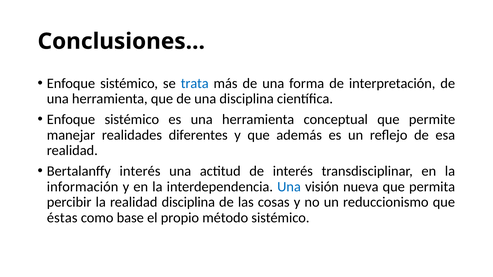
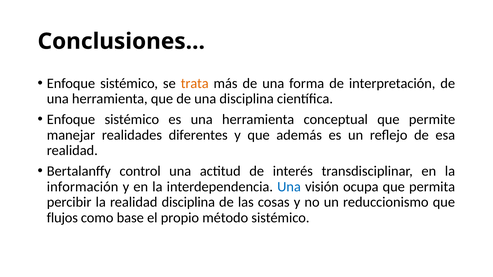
trata colour: blue -> orange
Bertalanffy interés: interés -> control
nueva: nueva -> ocupa
éstas: éstas -> flujos
